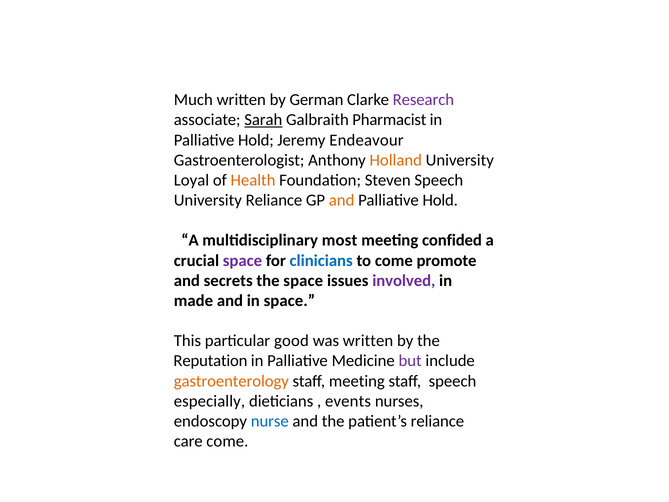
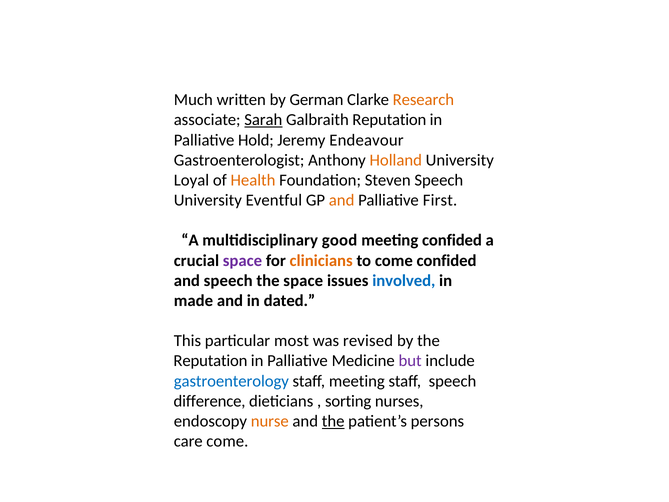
Research colour: purple -> orange
Galbraith Pharmacist: Pharmacist -> Reputation
University Reliance: Reliance -> Eventful
Hold at (440, 200): Hold -> First
most: most -> good
clinicians colour: blue -> orange
come promote: promote -> confided
and secrets: secrets -> speech
involved colour: purple -> blue
in space: space -> dated
good: good -> most
was written: written -> revised
gastroenterology colour: orange -> blue
especially: especially -> difference
events: events -> sorting
nurse colour: blue -> orange
the at (333, 421) underline: none -> present
patient’s reliance: reliance -> persons
